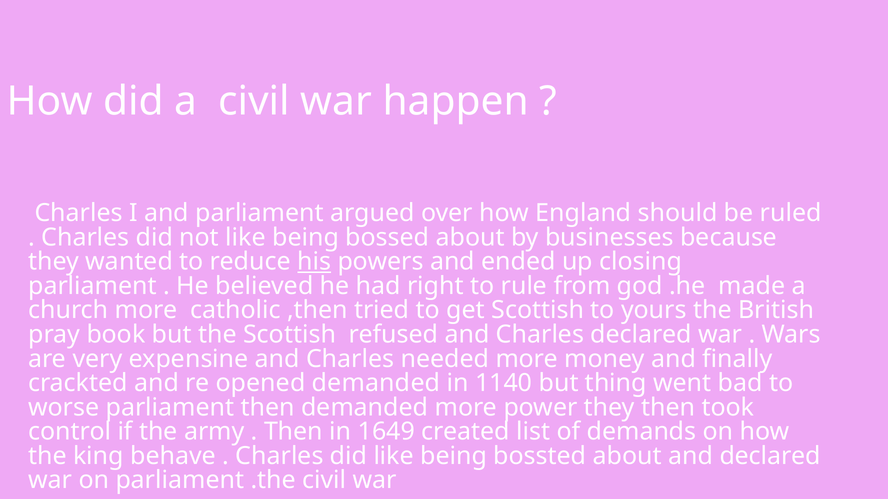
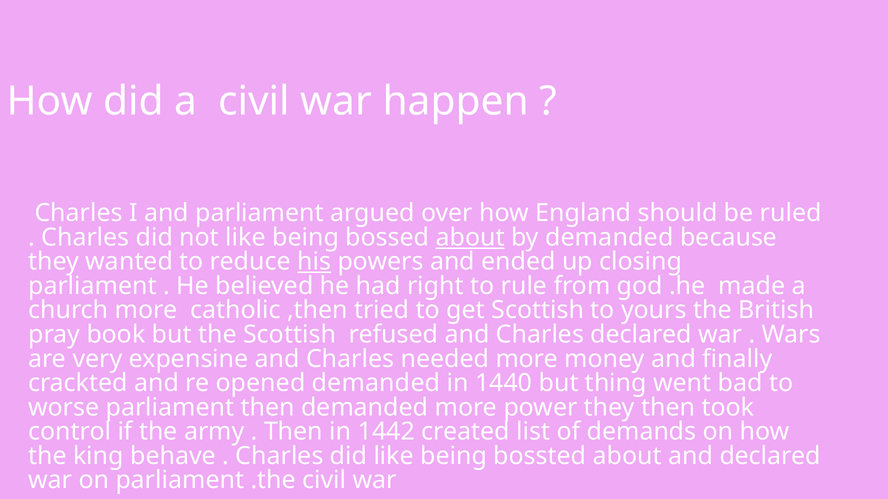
about at (470, 238) underline: none -> present
by businesses: businesses -> demanded
1140: 1140 -> 1440
1649: 1649 -> 1442
